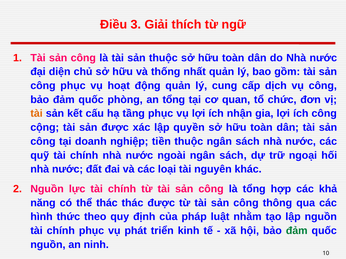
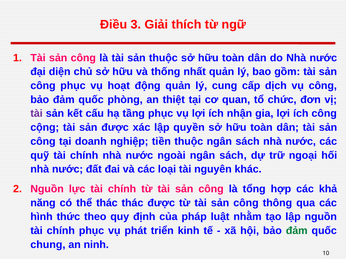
an tổng: tổng -> thiệt
tài at (37, 114) colour: orange -> purple
nguồn at (48, 245): nguồn -> chung
